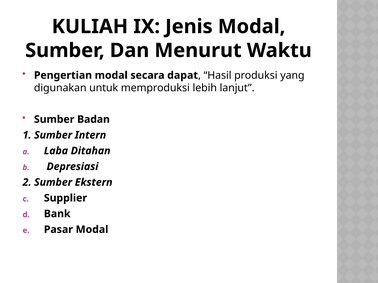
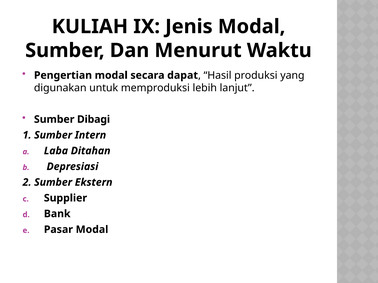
Badan: Badan -> Dibagi
